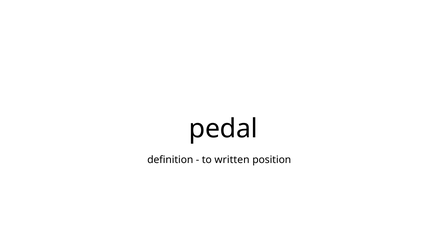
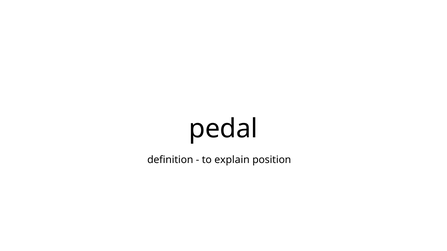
written: written -> explain
